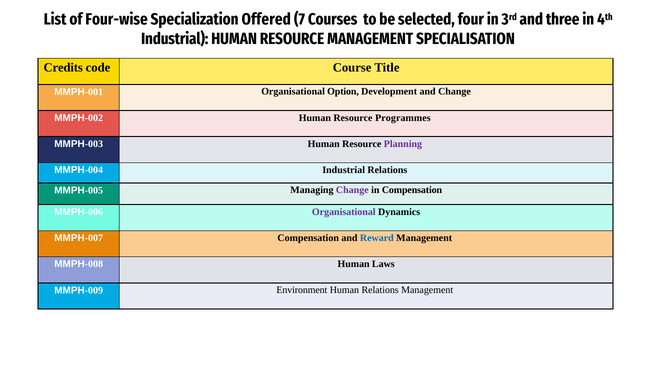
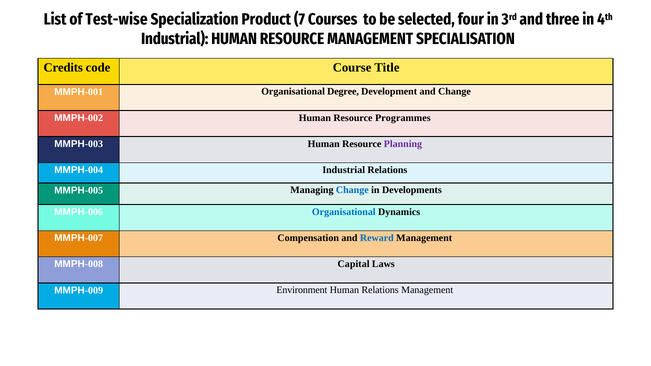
Four-wise: Four-wise -> Test-wise
Offered: Offered -> Product
Option: Option -> Degree
Change at (352, 190) colour: purple -> blue
in Compensation: Compensation -> Developments
Organisational at (344, 212) colour: purple -> blue
MMPH-008 Human: Human -> Capital
